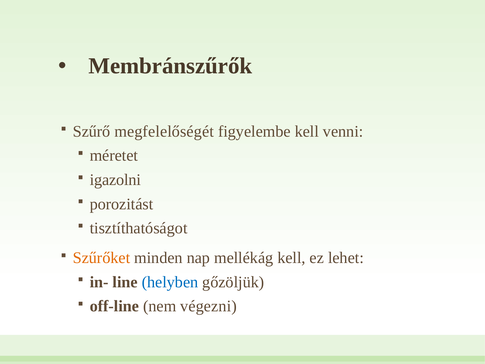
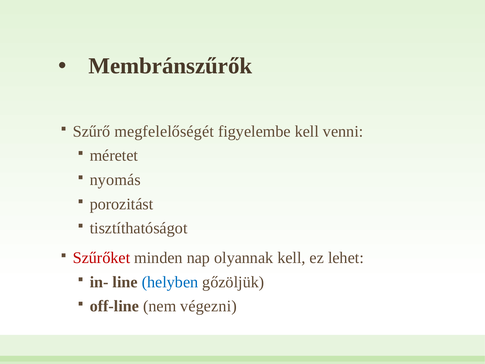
igazolni: igazolni -> nyomás
Szűrőket colour: orange -> red
mellékág: mellékág -> olyannak
